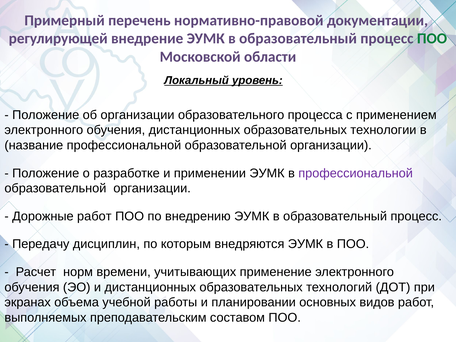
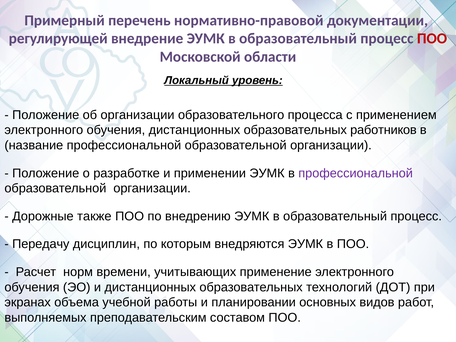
ПОО at (432, 39) colour: green -> red
технологии: технологии -> работников
Дорожные работ: работ -> также
